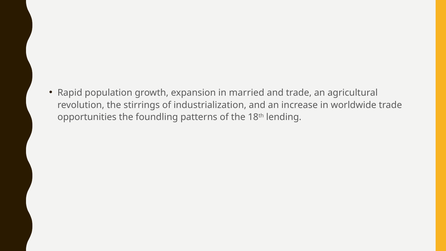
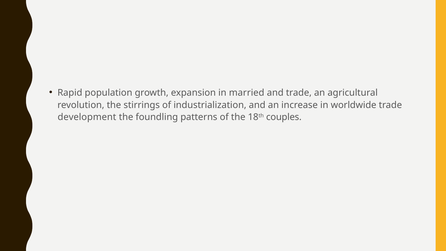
opportunities: opportunities -> development
lending: lending -> couples
